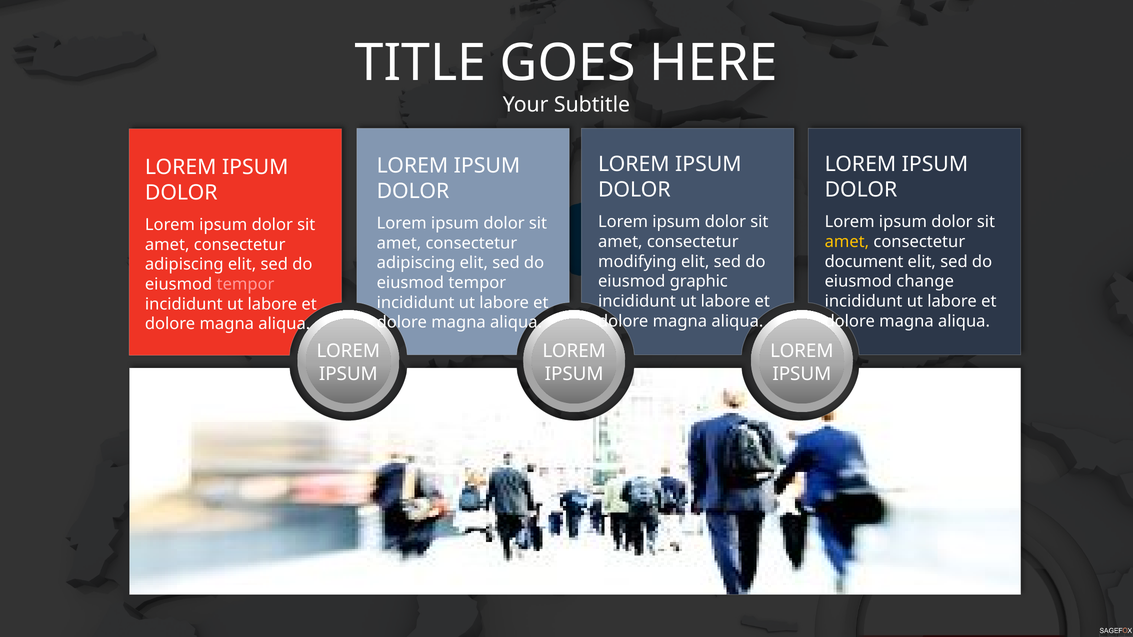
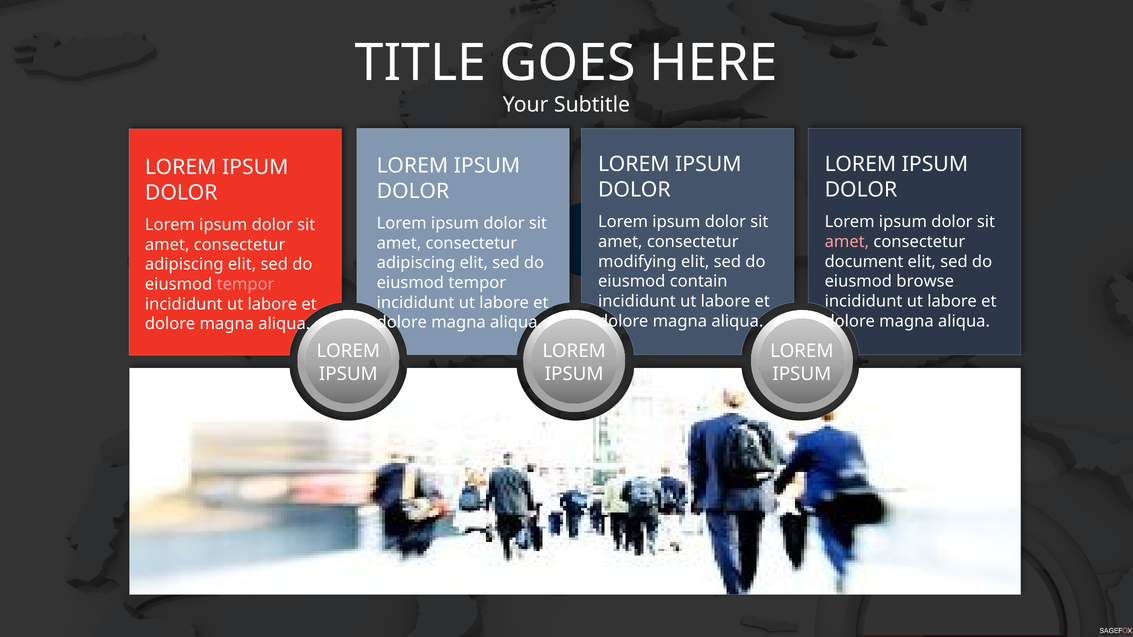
amet at (847, 242) colour: yellow -> pink
graphic: graphic -> contain
change: change -> browse
